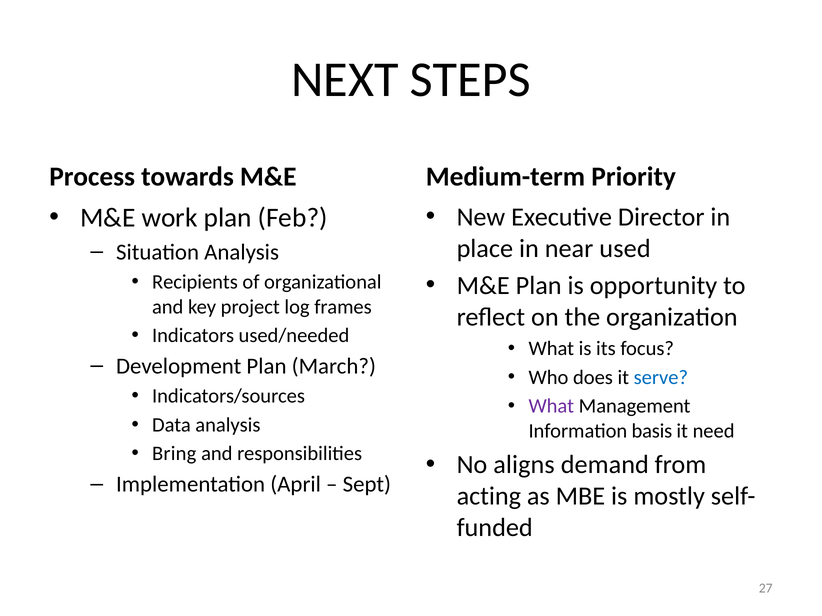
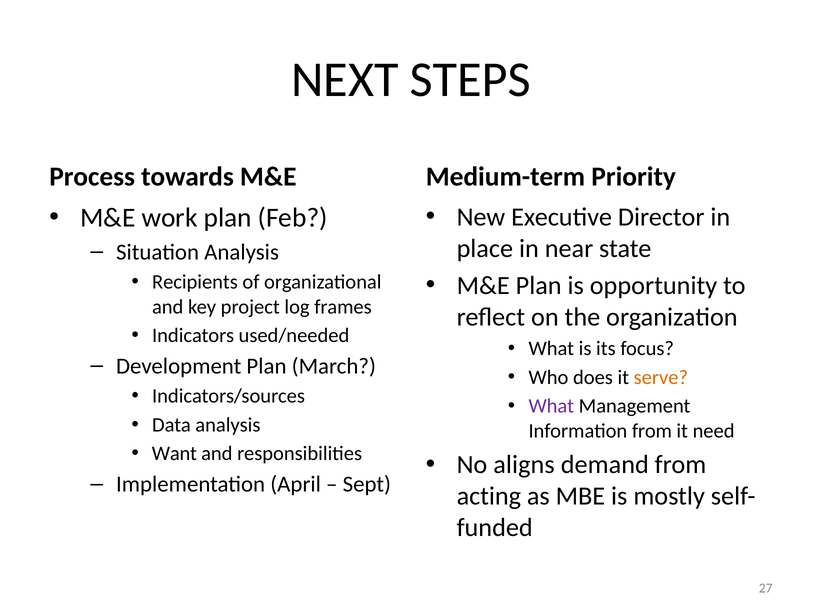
used: used -> state
serve colour: blue -> orange
Information basis: basis -> from
Bring: Bring -> Want
